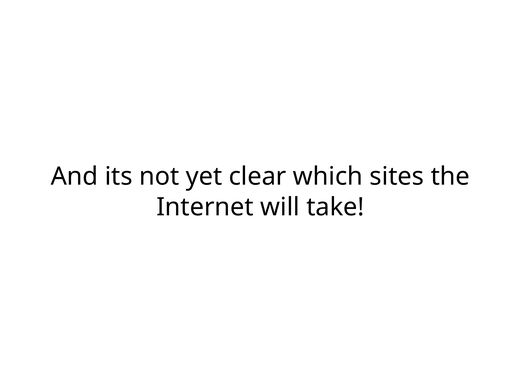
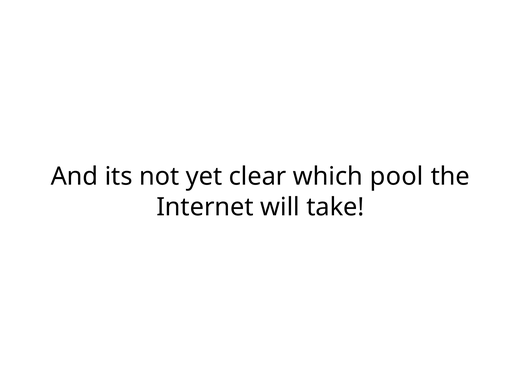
sites: sites -> pool
